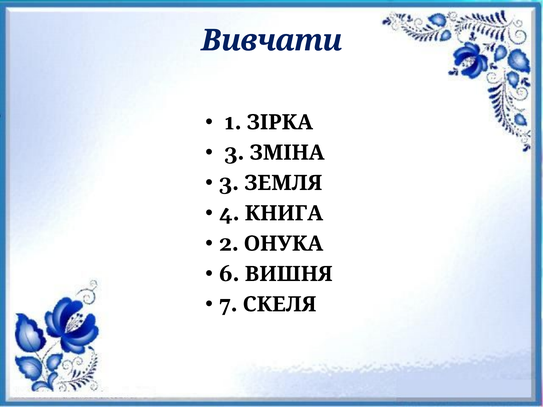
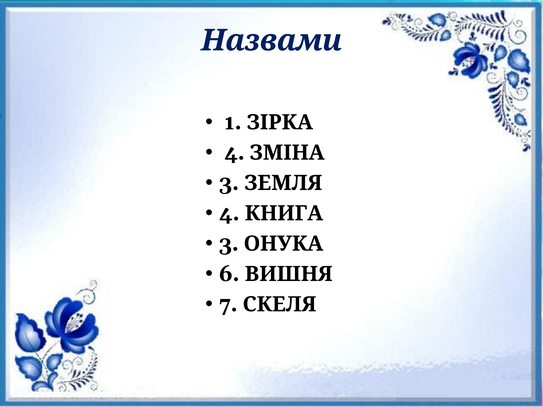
Вивчати: Вивчати -> Назвами
3 at (234, 153): 3 -> 4
2 at (229, 244): 2 -> 3
